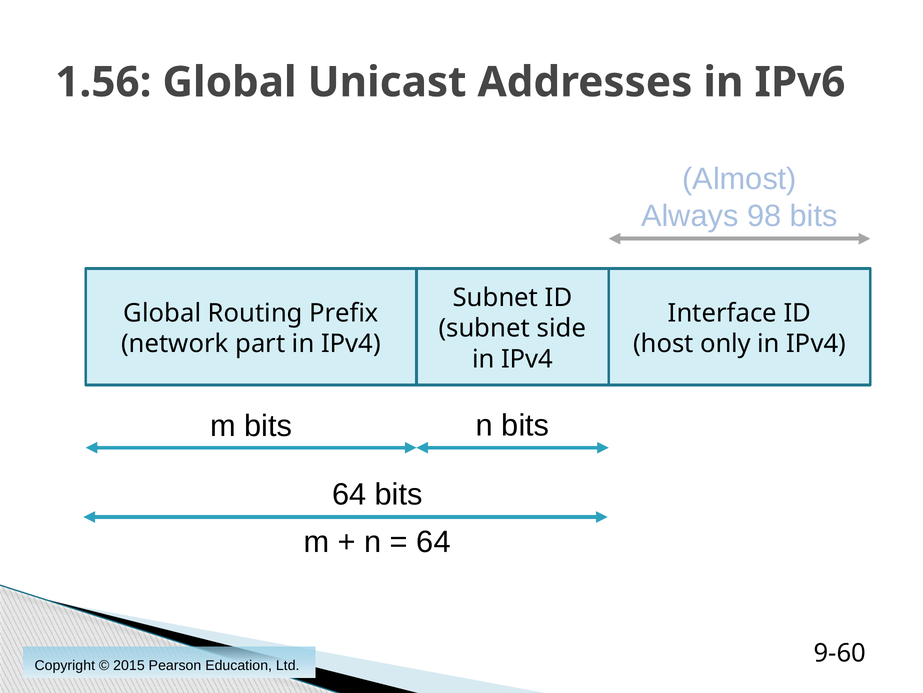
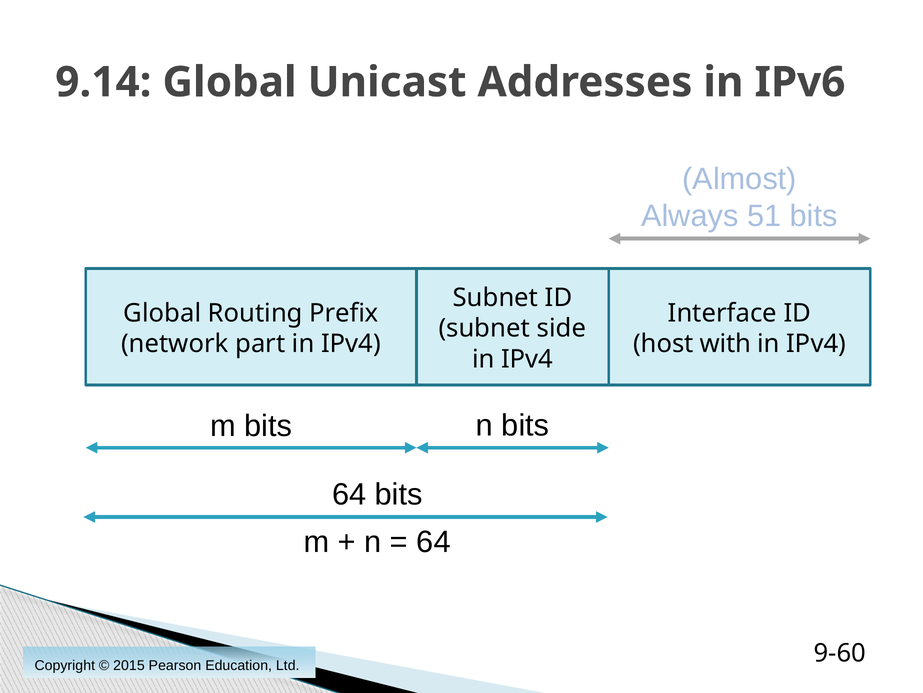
1.56: 1.56 -> 9.14
98: 98 -> 51
only: only -> with
